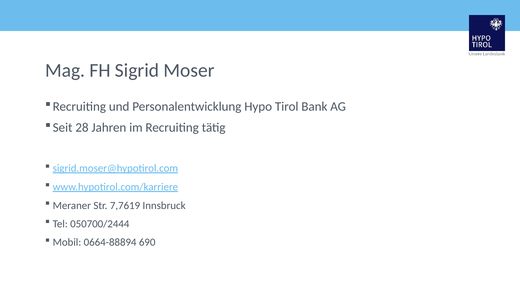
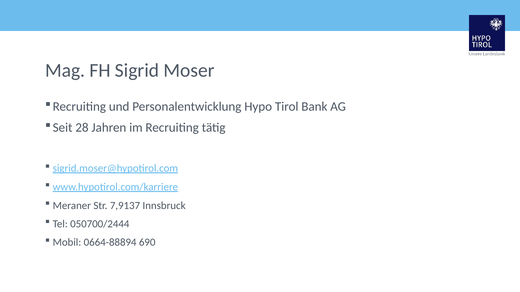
7,7619: 7,7619 -> 7,9137
